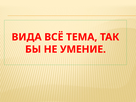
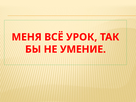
ВИДА: ВИДА -> МЕНЯ
ТЕМА: ТЕМА -> УРОК
